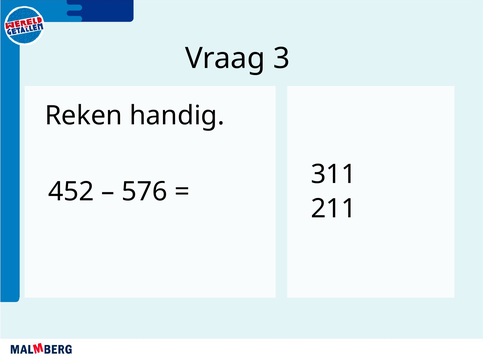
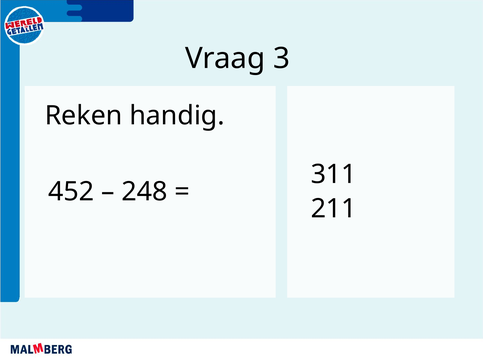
576: 576 -> 248
